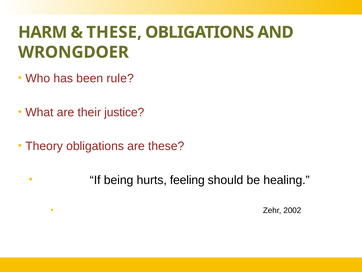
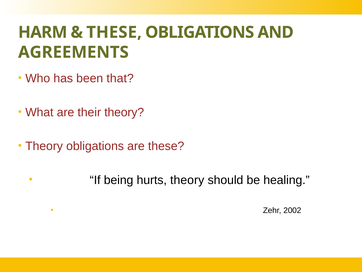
WRONGDOER: WRONGDOER -> AGREEMENTS
rule: rule -> that
their justice: justice -> theory
hurts feeling: feeling -> theory
